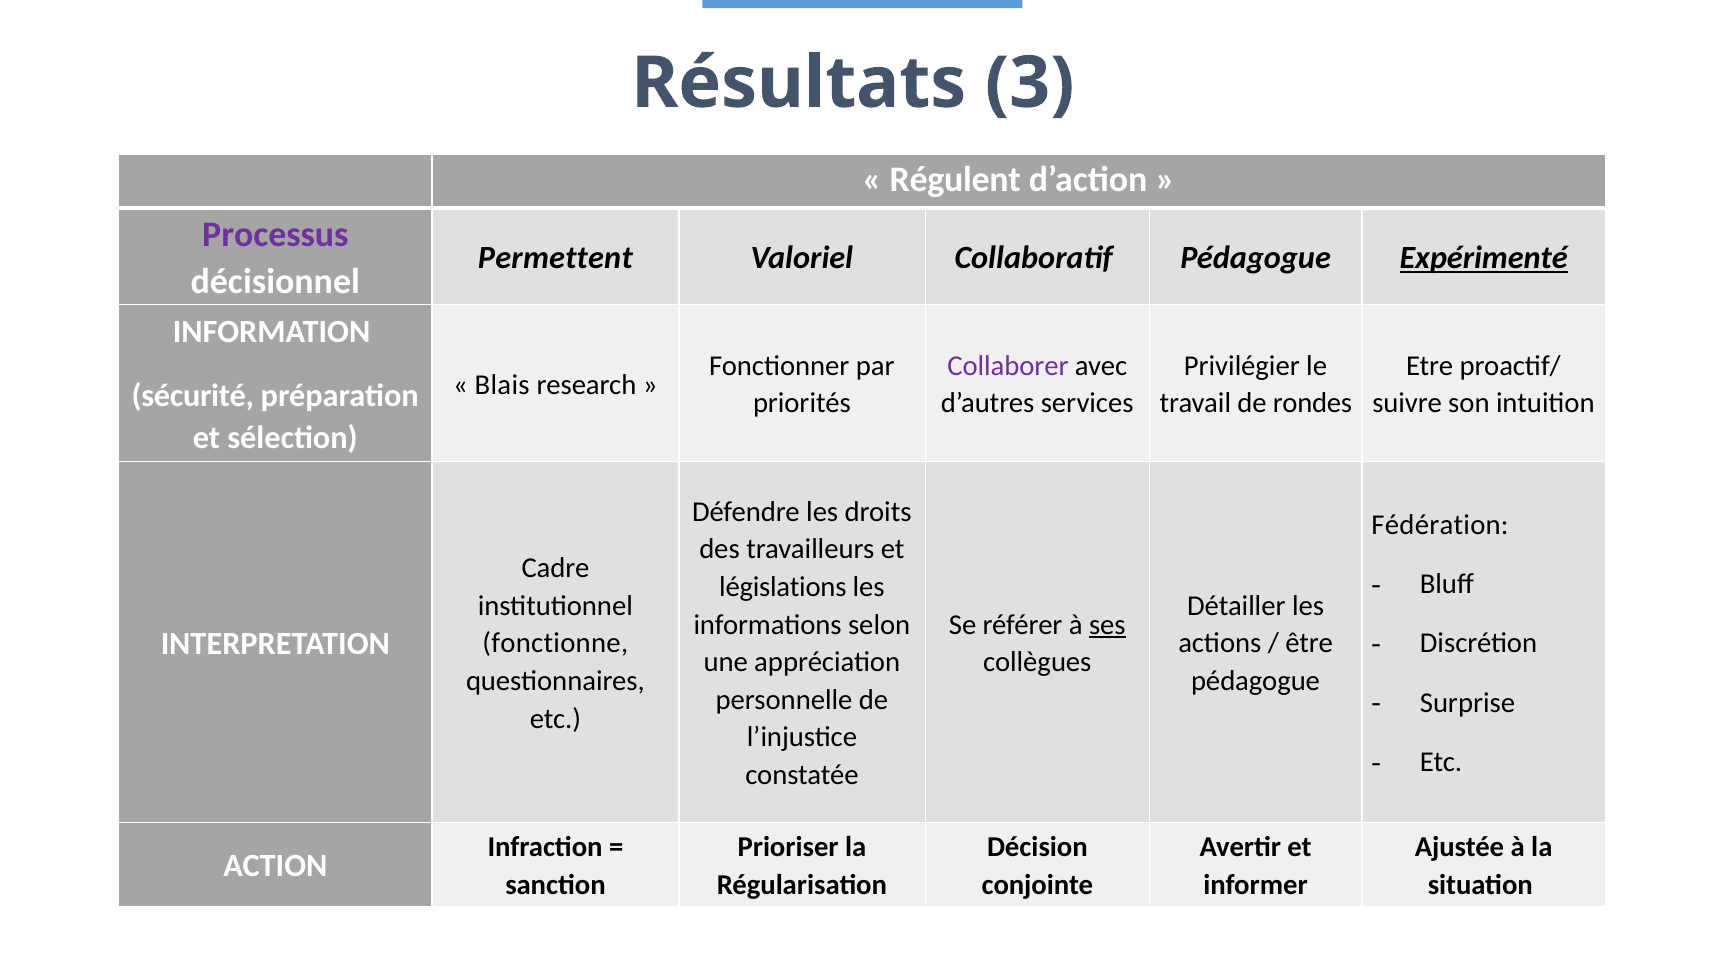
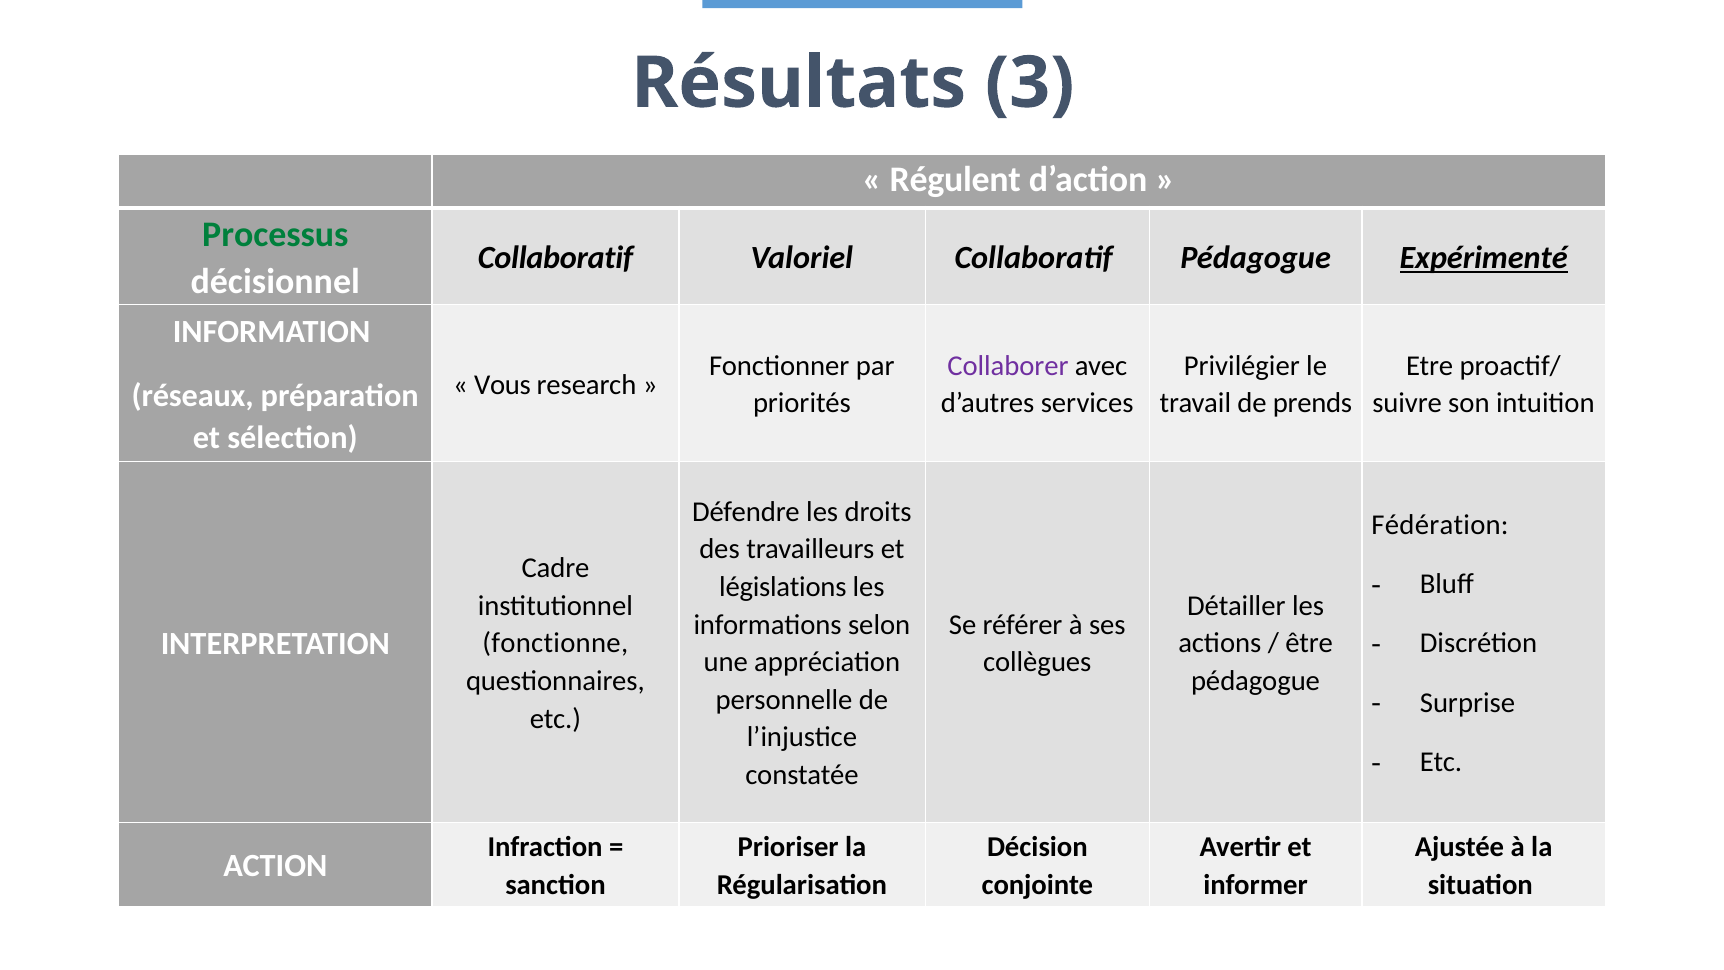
Processus colour: purple -> green
Permettent at (555, 258): Permettent -> Collaboratif
Blais: Blais -> Vous
sécurité: sécurité -> réseaux
rondes: rondes -> prends
ses underline: present -> none
